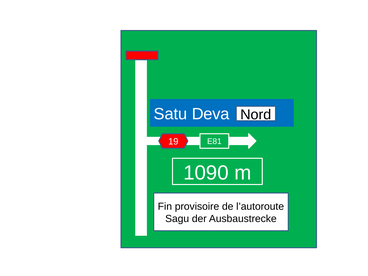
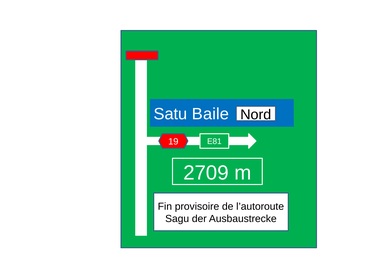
Deva: Deva -> Baile
1090: 1090 -> 2709
